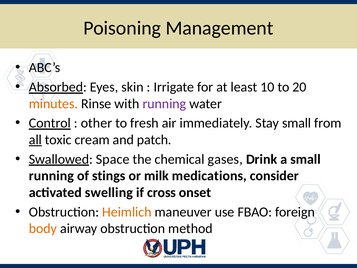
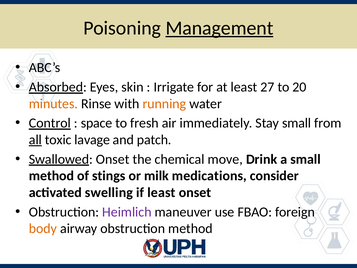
Management underline: none -> present
10: 10 -> 27
running at (164, 104) colour: purple -> orange
other: other -> space
cream: cream -> lavage
Swallowed Space: Space -> Onset
gases: gases -> move
running at (51, 176): running -> method
if cross: cross -> least
Heimlich colour: orange -> purple
